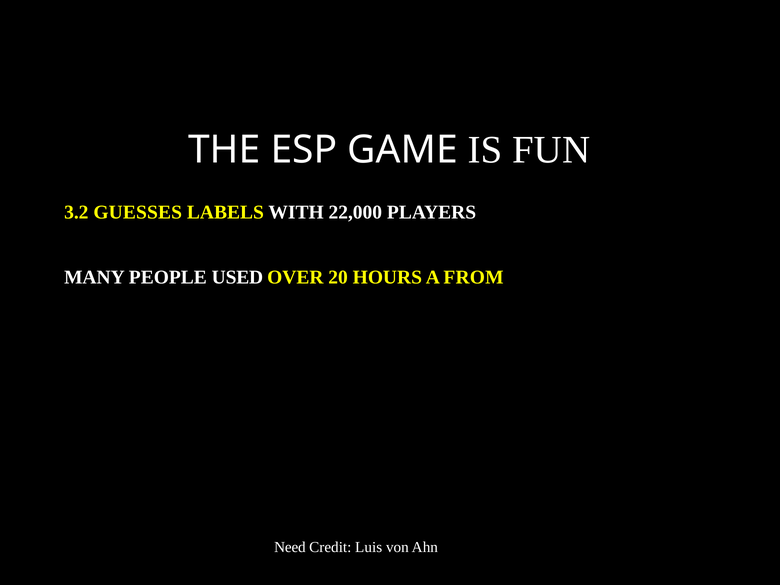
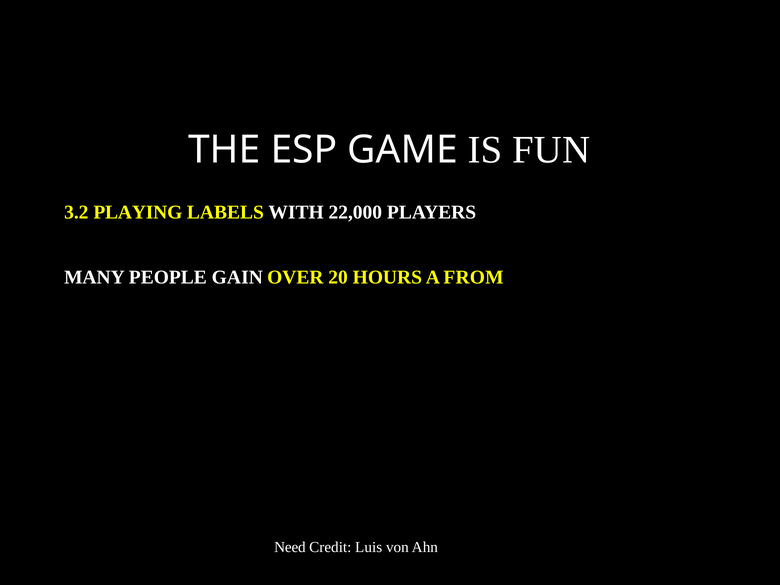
GUESSES: GUESSES -> PLAYING
USED: USED -> GAIN
